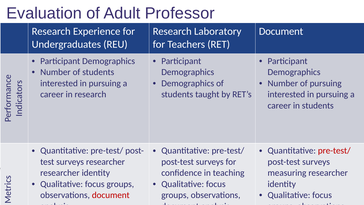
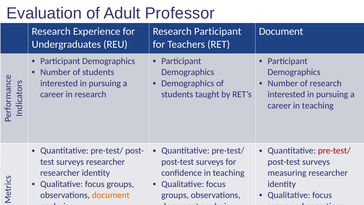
Research Laboratory: Laboratory -> Participant
of pursuing: pursuing -> research
career in students: students -> teaching
document at (111, 195) colour: red -> orange
